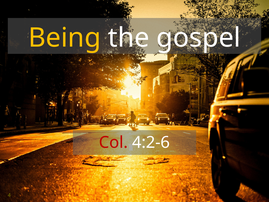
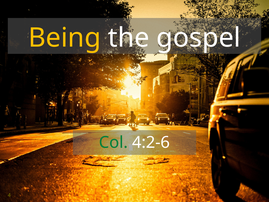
Col colour: red -> green
